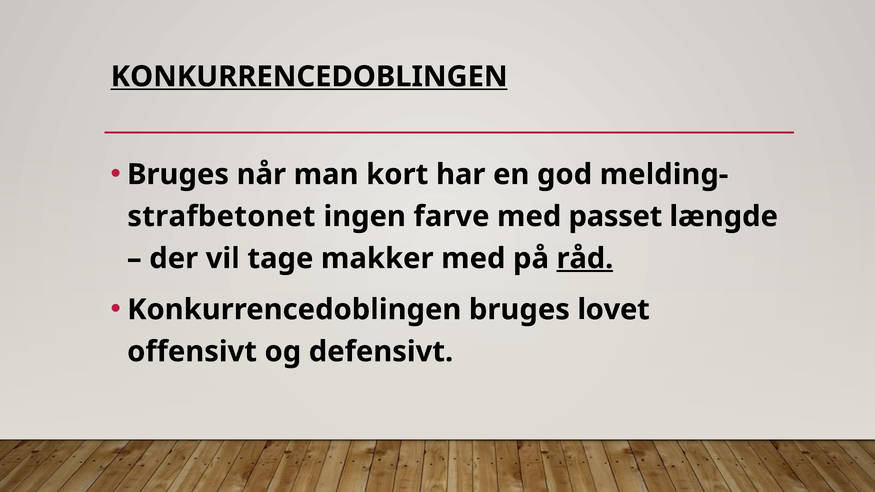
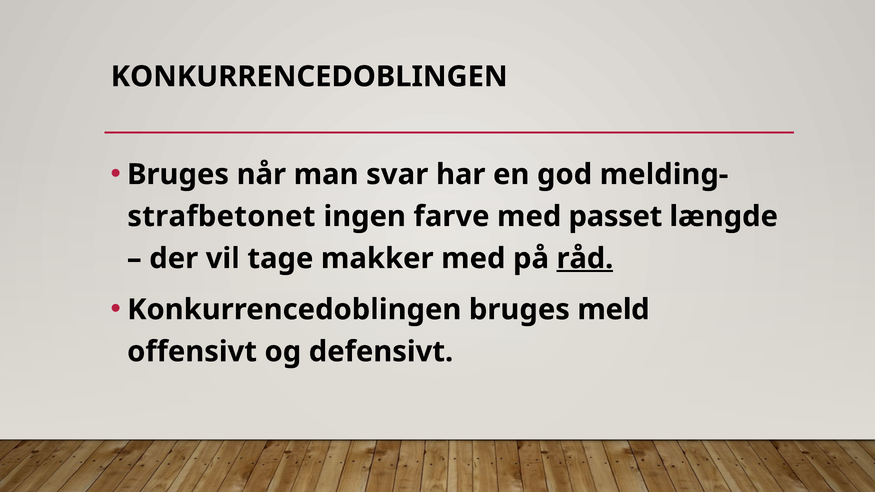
KONKURRENCEDOBLINGEN at (309, 77) underline: present -> none
kort: kort -> svar
lovet: lovet -> meld
